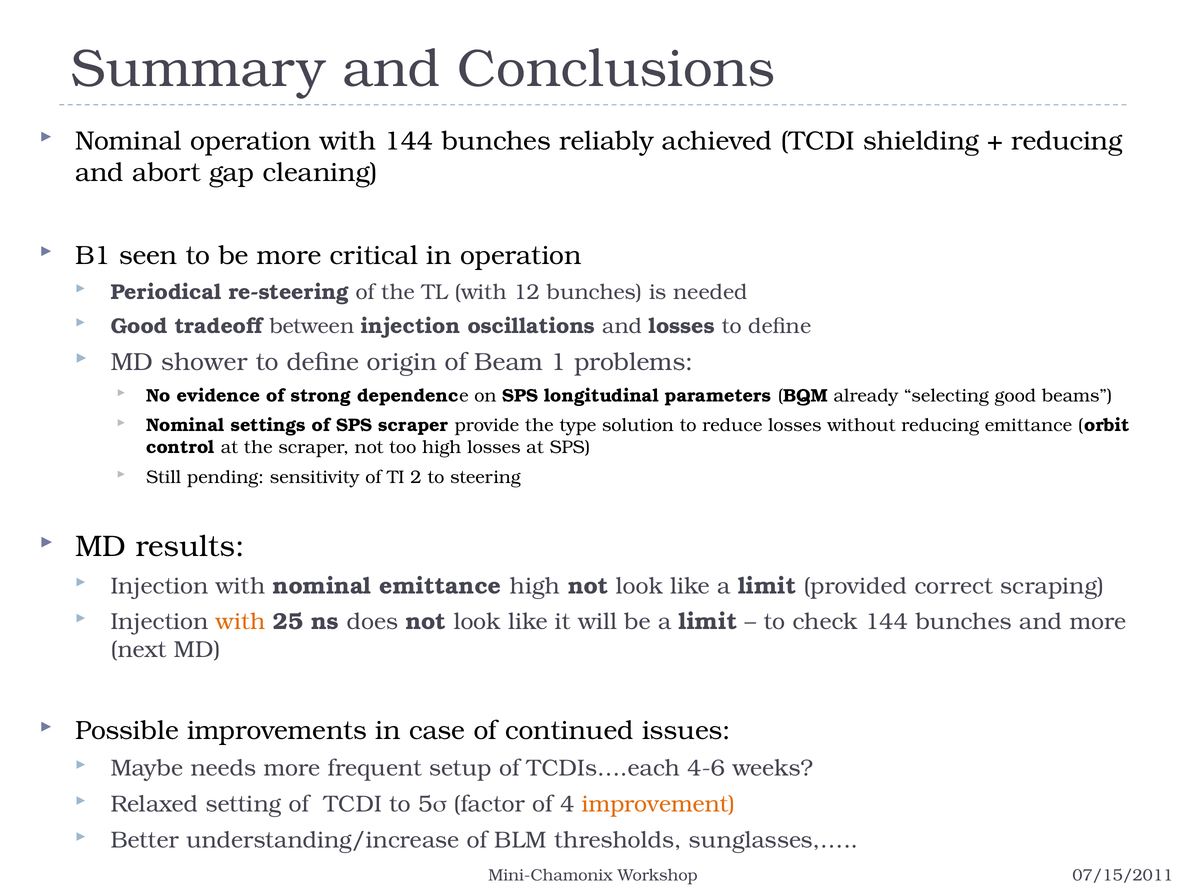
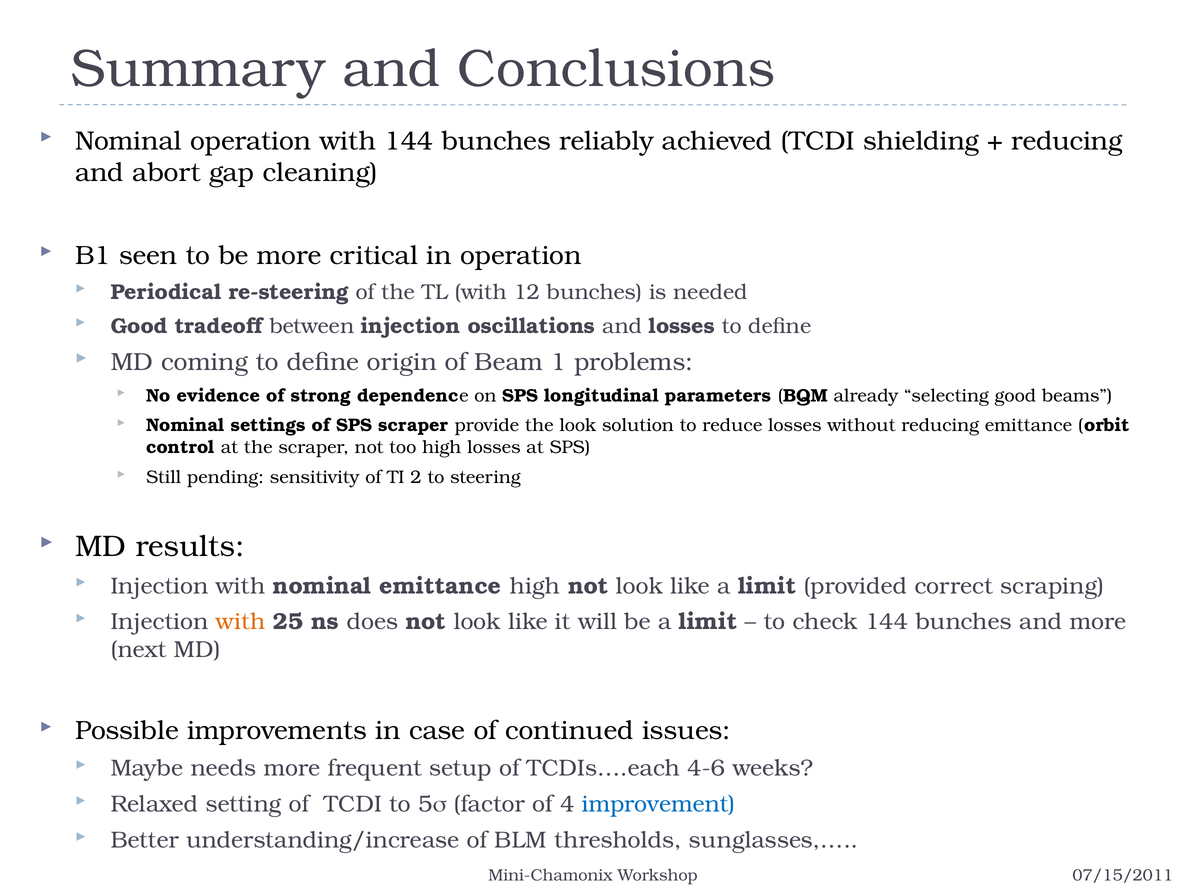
shower: shower -> coming
the type: type -> look
improvement colour: orange -> blue
